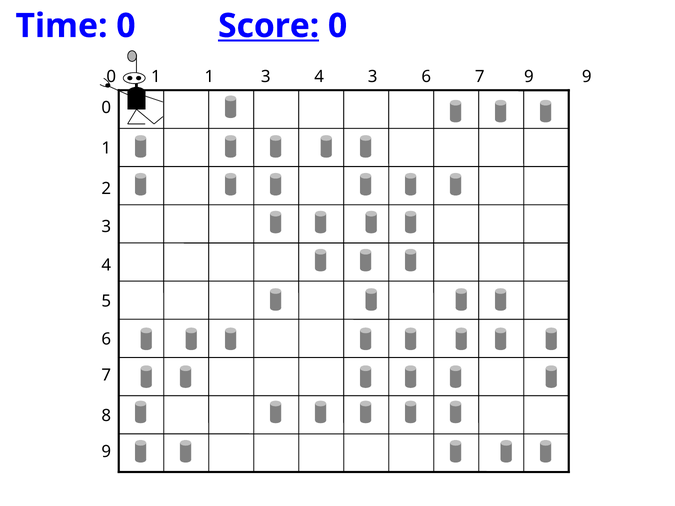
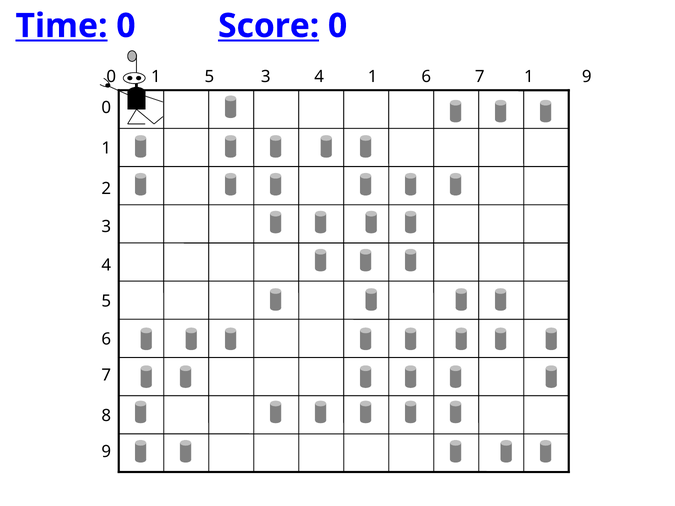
Time underline: none -> present
1 1: 1 -> 5
4 3: 3 -> 1
7 9: 9 -> 1
